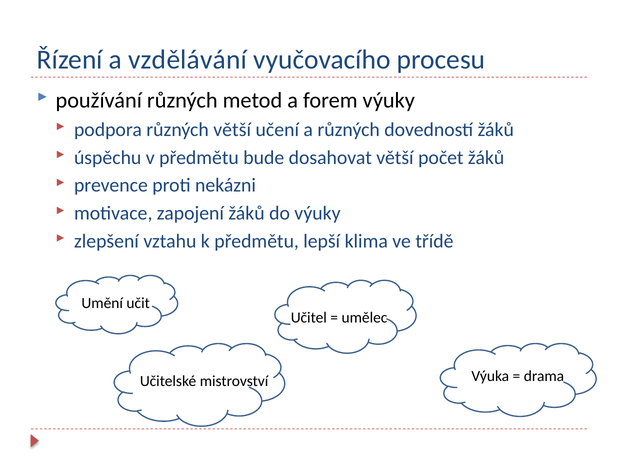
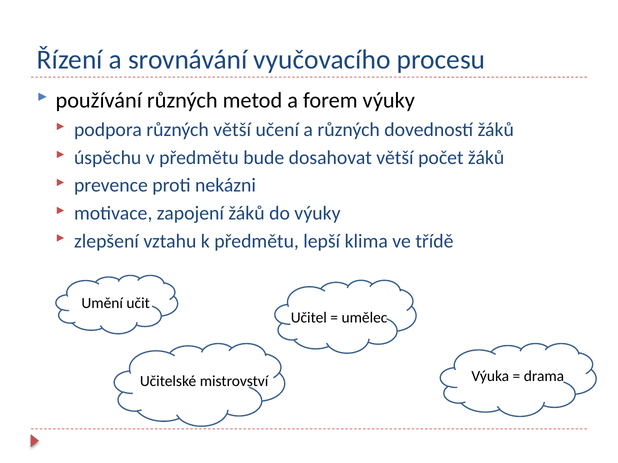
vzdělávání: vzdělávání -> srovnávání
